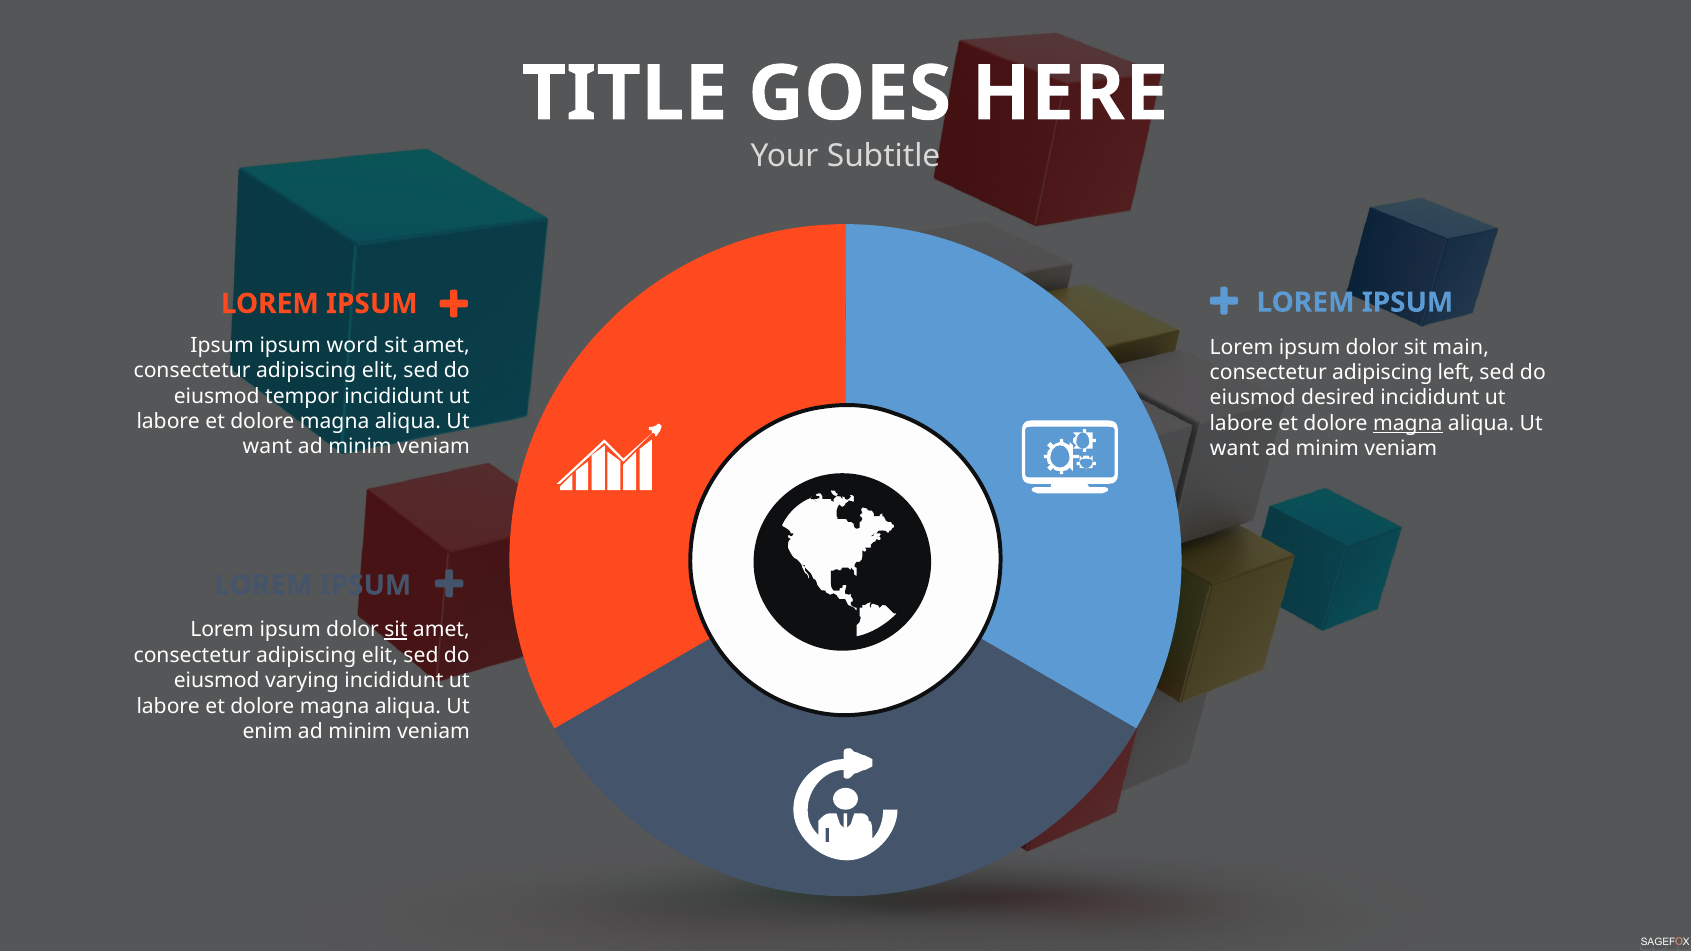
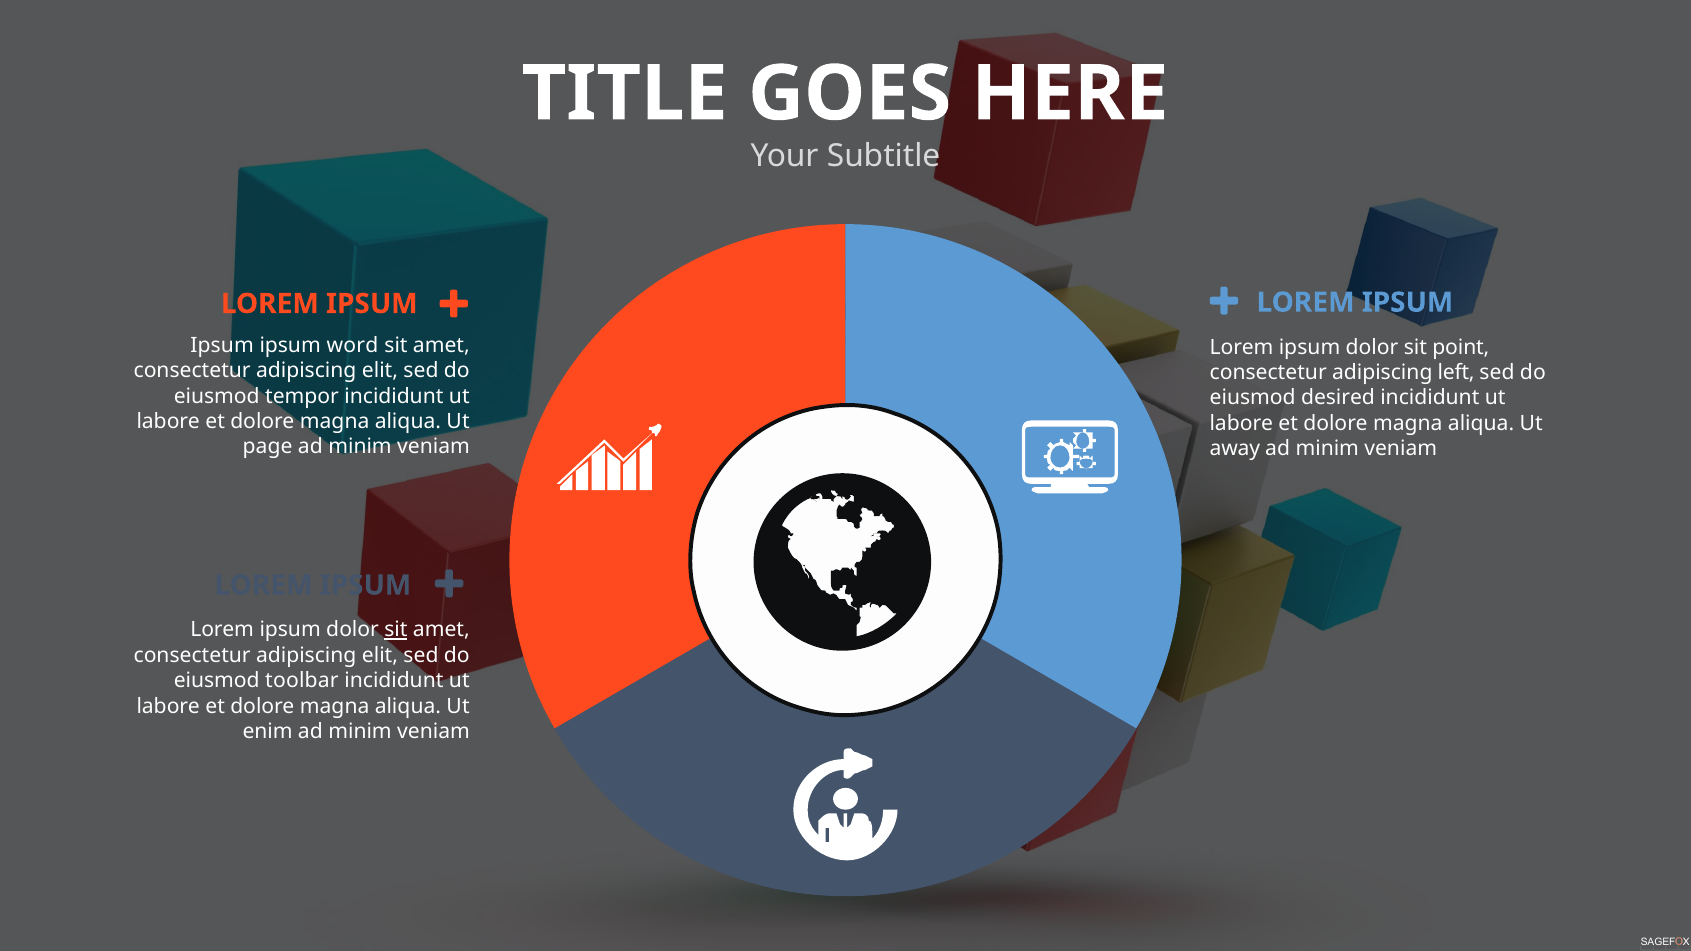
main: main -> point
magna at (1408, 423) underline: present -> none
want at (267, 447): want -> page
want at (1235, 449): want -> away
varying: varying -> toolbar
